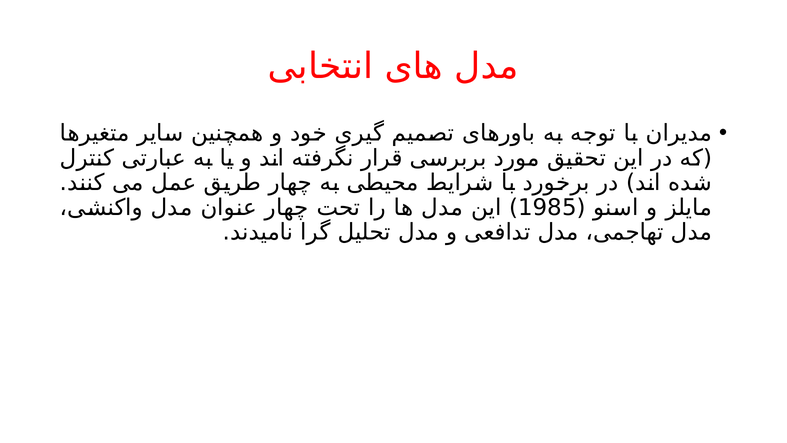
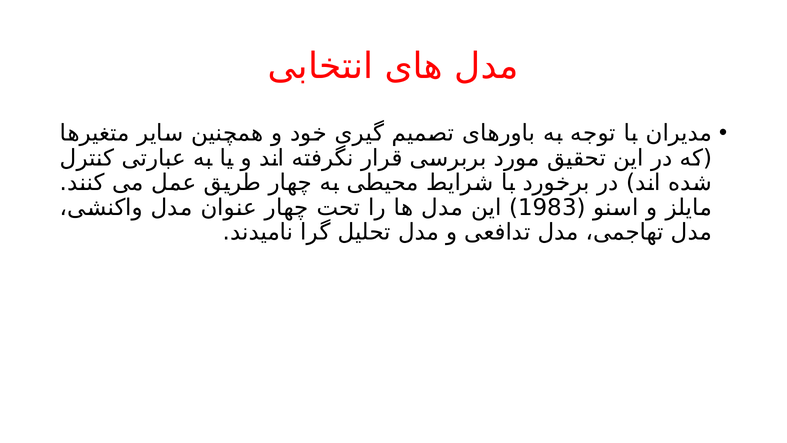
1985: 1985 -> 1983
